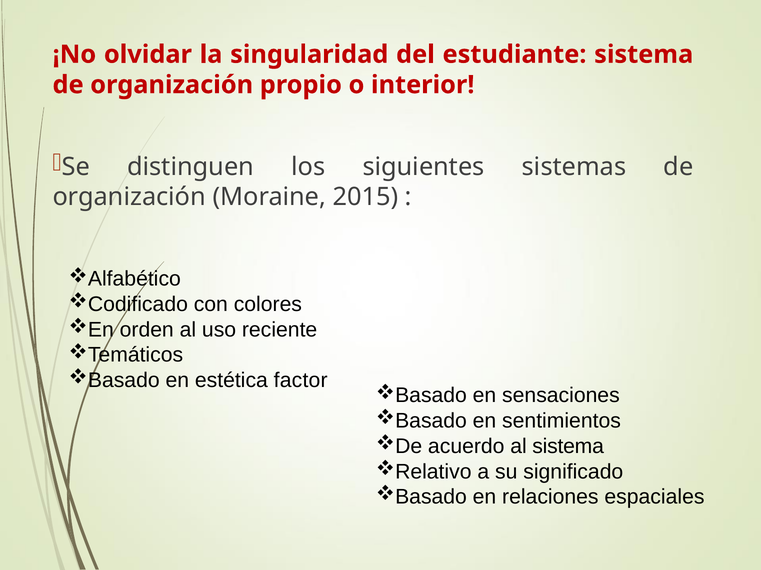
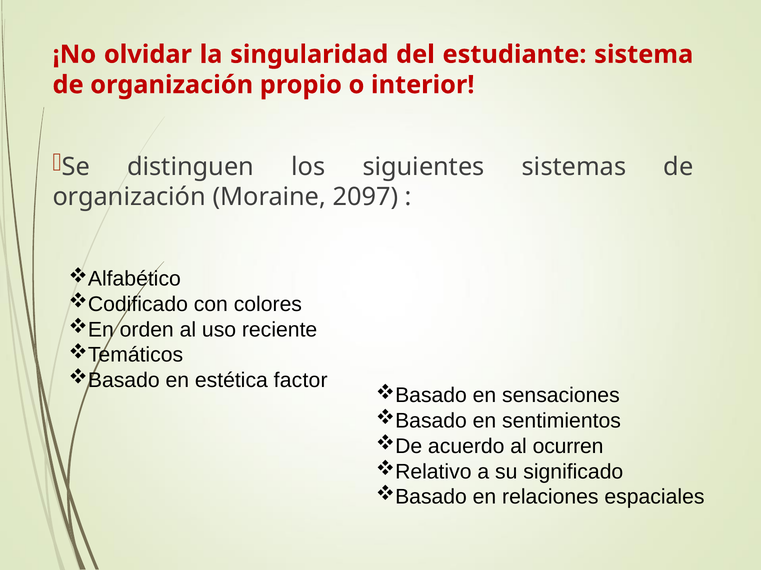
2015: 2015 -> 2097
al sistema: sistema -> ocurren
